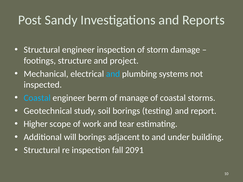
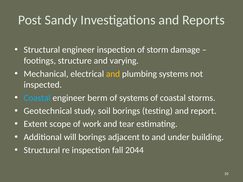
project: project -> varying
and at (113, 74) colour: light blue -> yellow
of manage: manage -> systems
Higher: Higher -> Extent
2091: 2091 -> 2044
